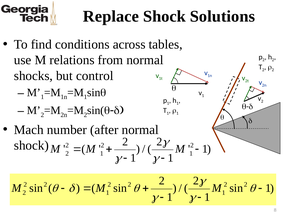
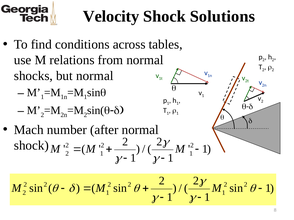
Replace: Replace -> Velocity
but control: control -> normal
